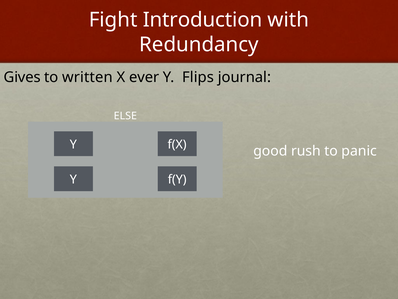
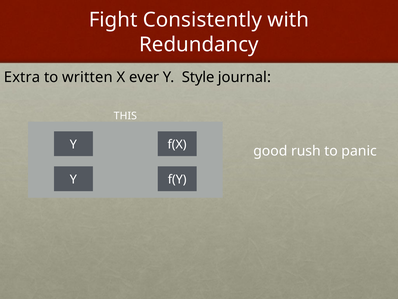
Introduction: Introduction -> Consistently
Gives: Gives -> Extra
Flips: Flips -> Style
ELSE: ELSE -> THIS
